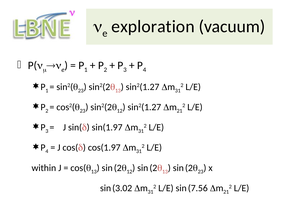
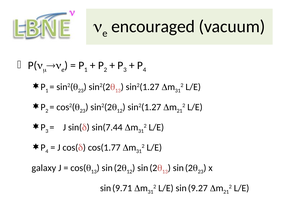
exploration: exploration -> encouraged
sin(1.97: sin(1.97 -> sin(7.44
cos(1.97: cos(1.97 -> cos(1.77
within: within -> galaxy
3.02: 3.02 -> 9.71
7.56: 7.56 -> 9.27
